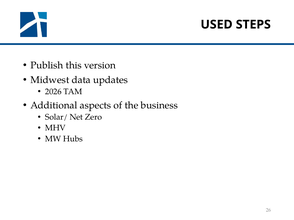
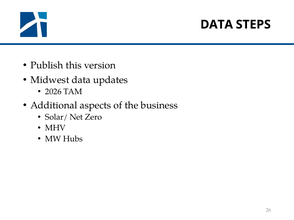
USED at (217, 25): USED -> DATA
